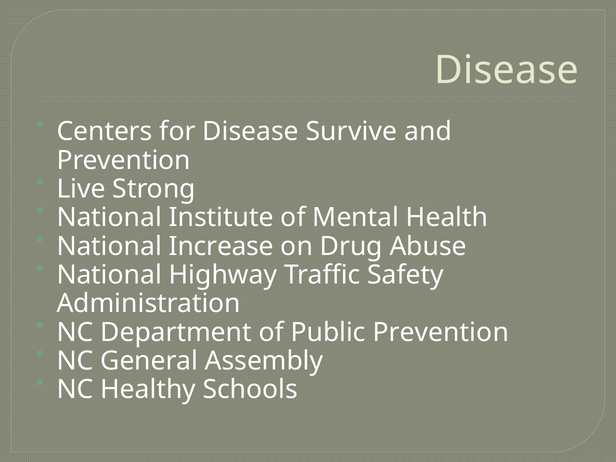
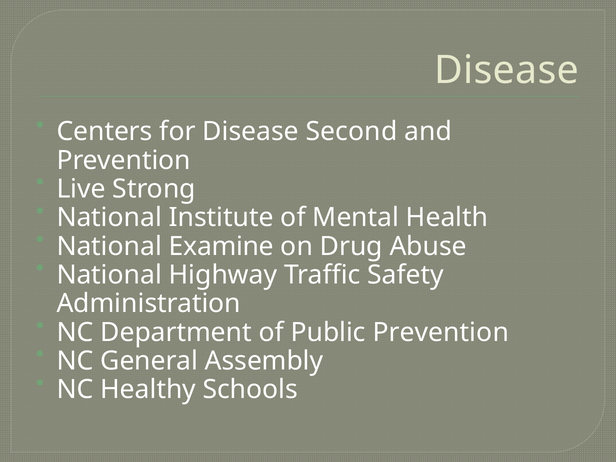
Survive: Survive -> Second
Increase: Increase -> Examine
